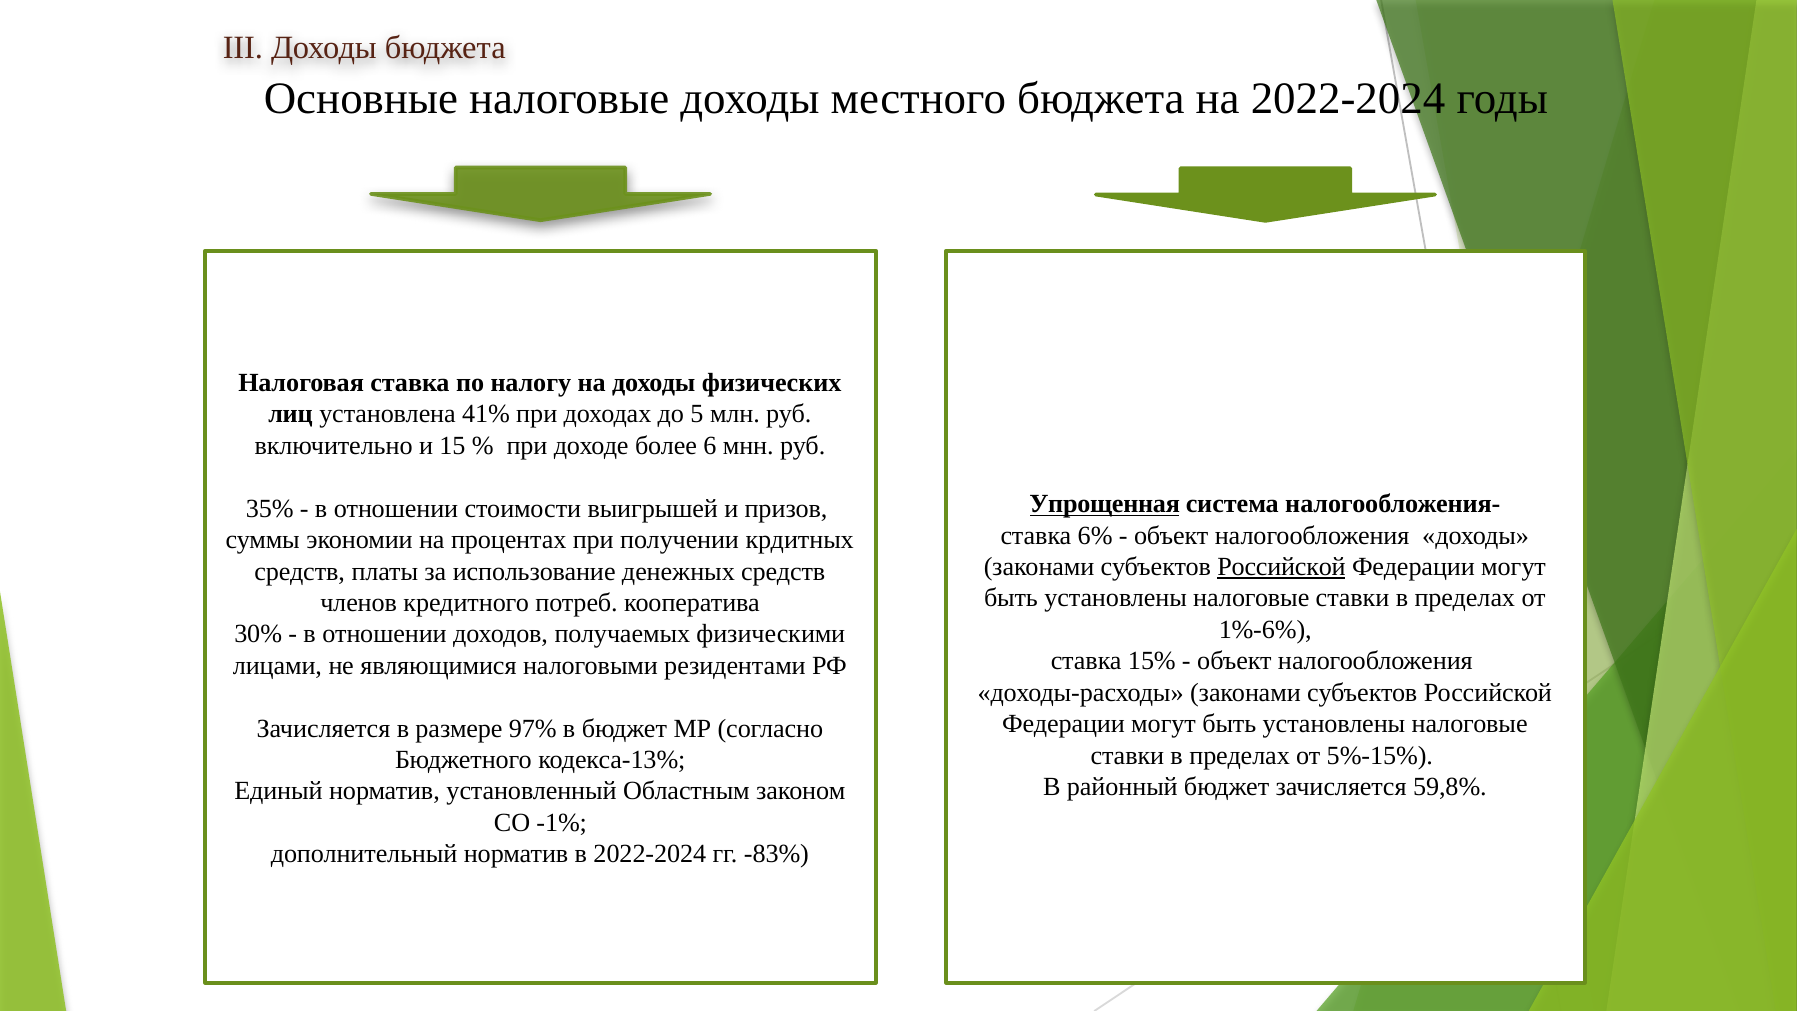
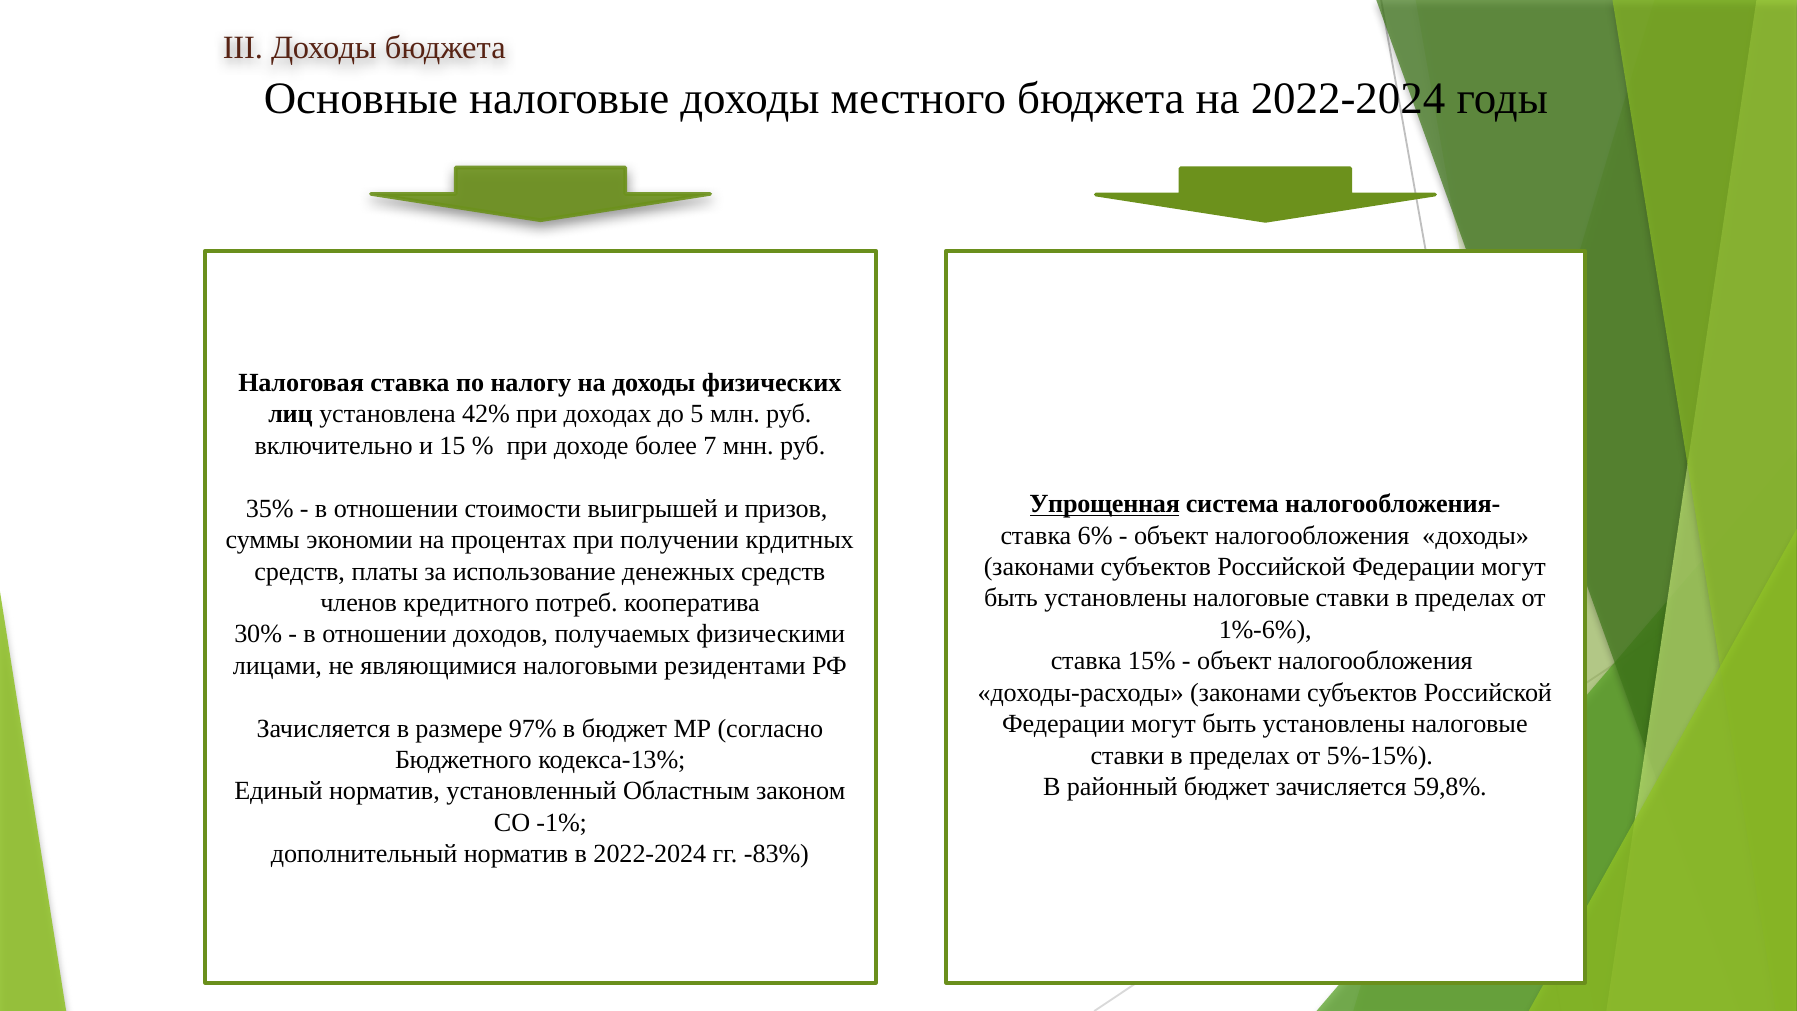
41%: 41% -> 42%
6: 6 -> 7
Российской at (1281, 567) underline: present -> none
